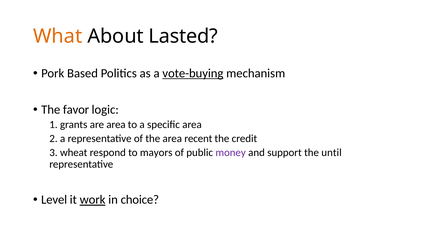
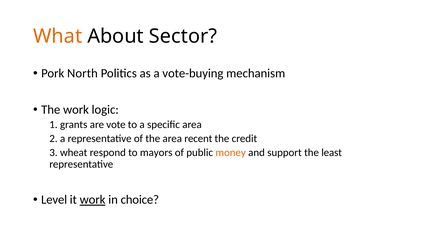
Lasted: Lasted -> Sector
Based: Based -> North
vote-buying underline: present -> none
The favor: favor -> work
are area: area -> vote
money colour: purple -> orange
until: until -> least
